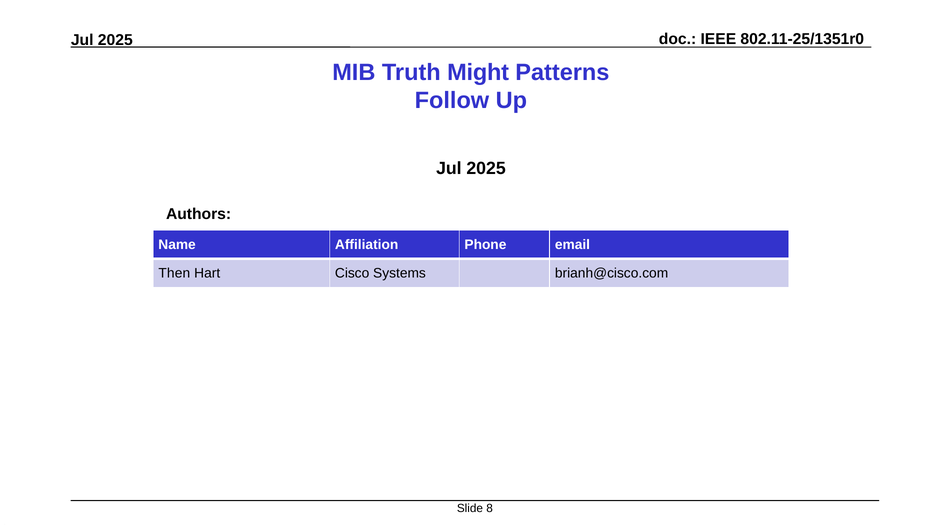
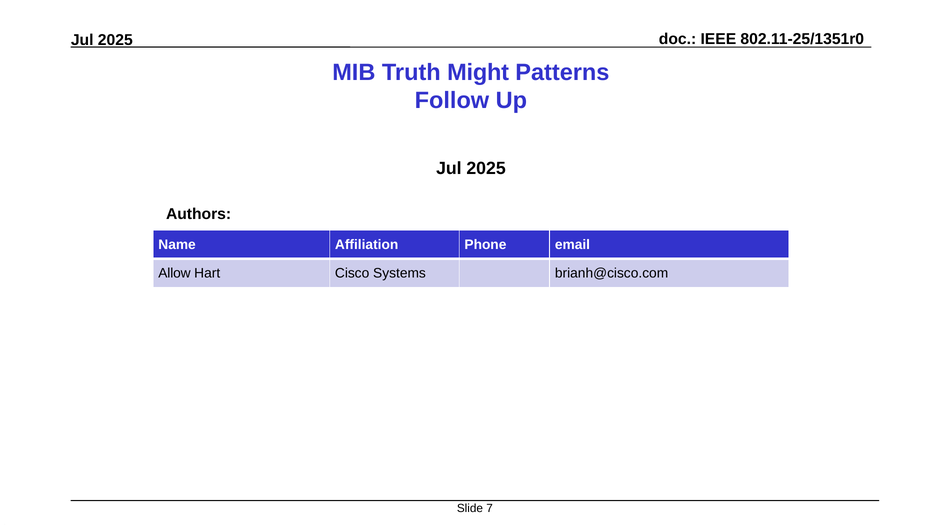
Then: Then -> Allow
8: 8 -> 7
